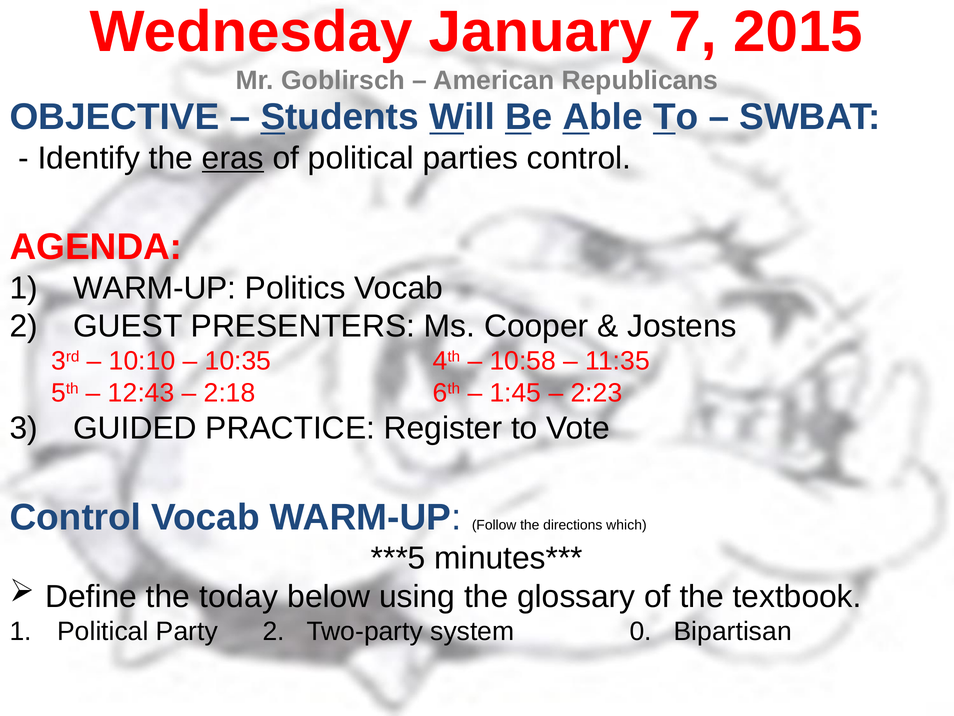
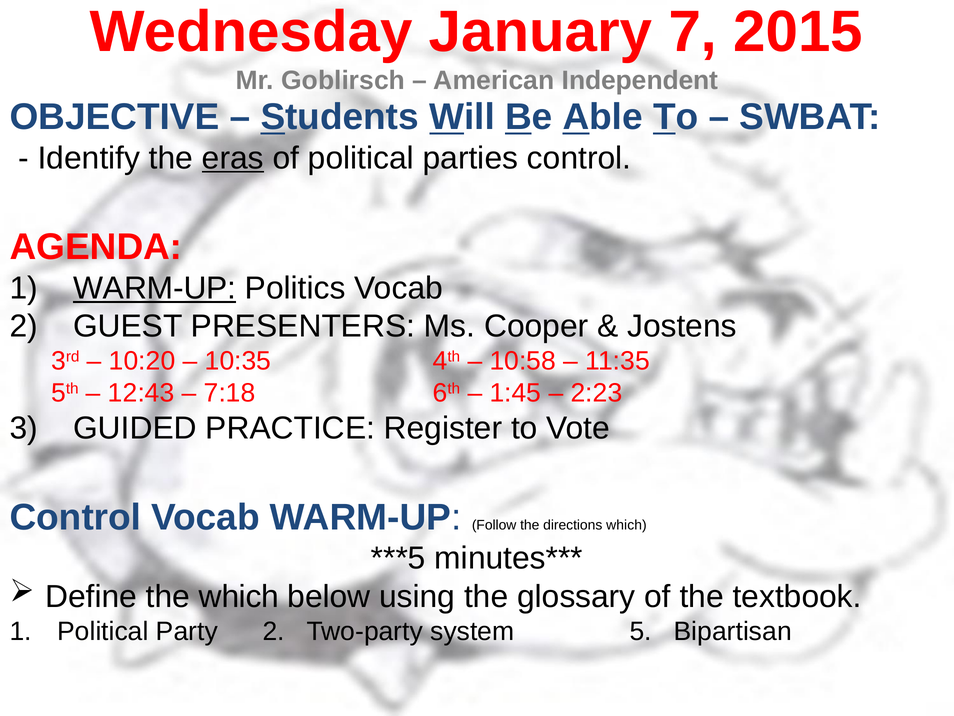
Republicans: Republicans -> Independent
WARM-UP at (155, 288) underline: none -> present
10:10: 10:10 -> 10:20
2:18: 2:18 -> 7:18
the today: today -> which
0: 0 -> 5
